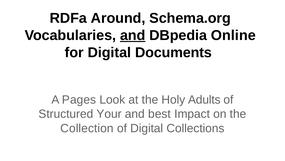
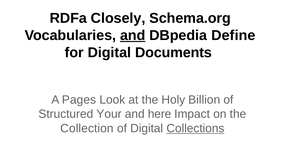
Around: Around -> Closely
Online: Online -> Define
Adults: Adults -> Billion
best: best -> here
Collections underline: none -> present
